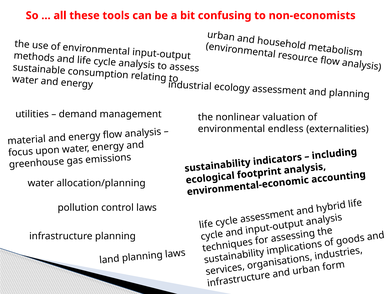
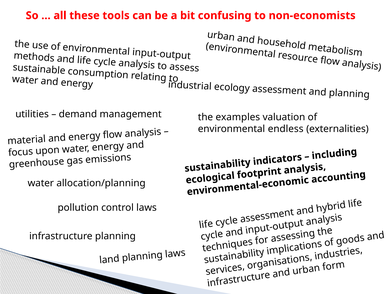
nonlinear: nonlinear -> examples
